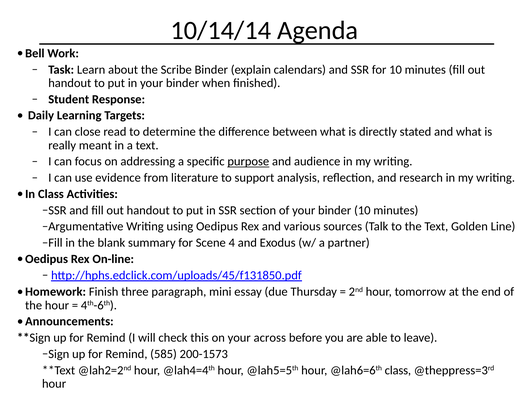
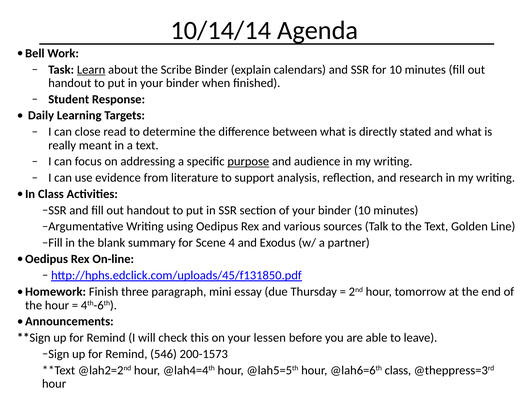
Learn underline: none -> present
across: across -> lessen
585: 585 -> 546
